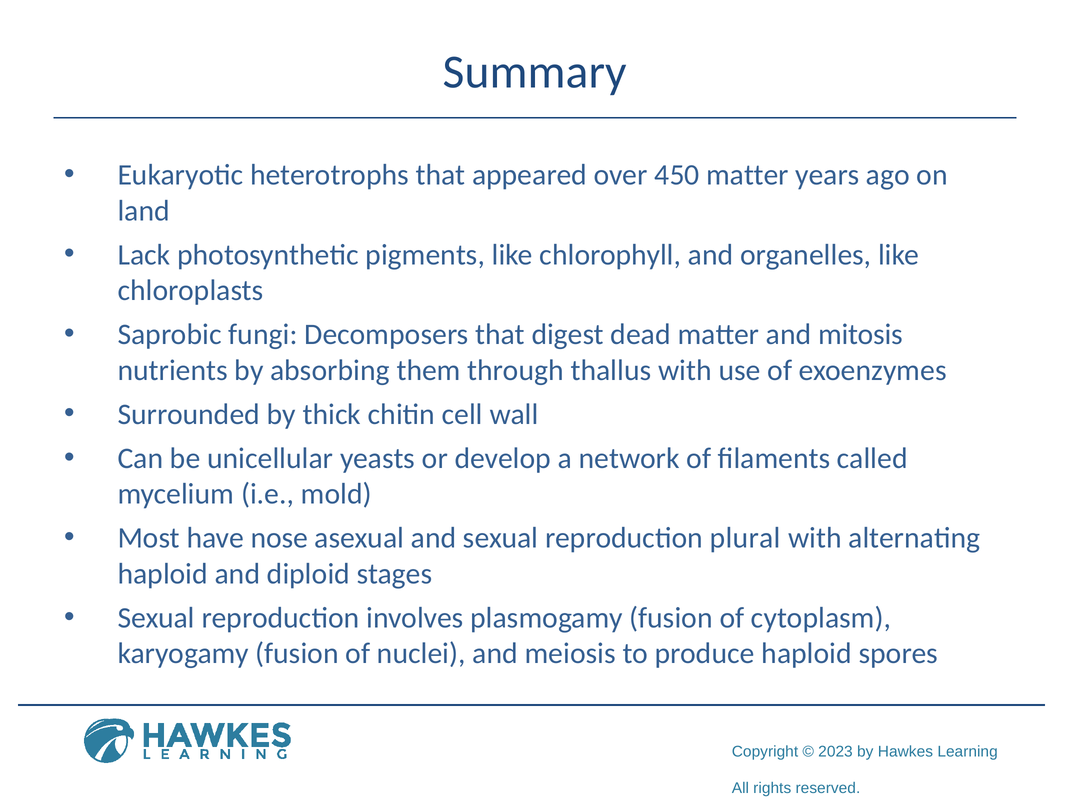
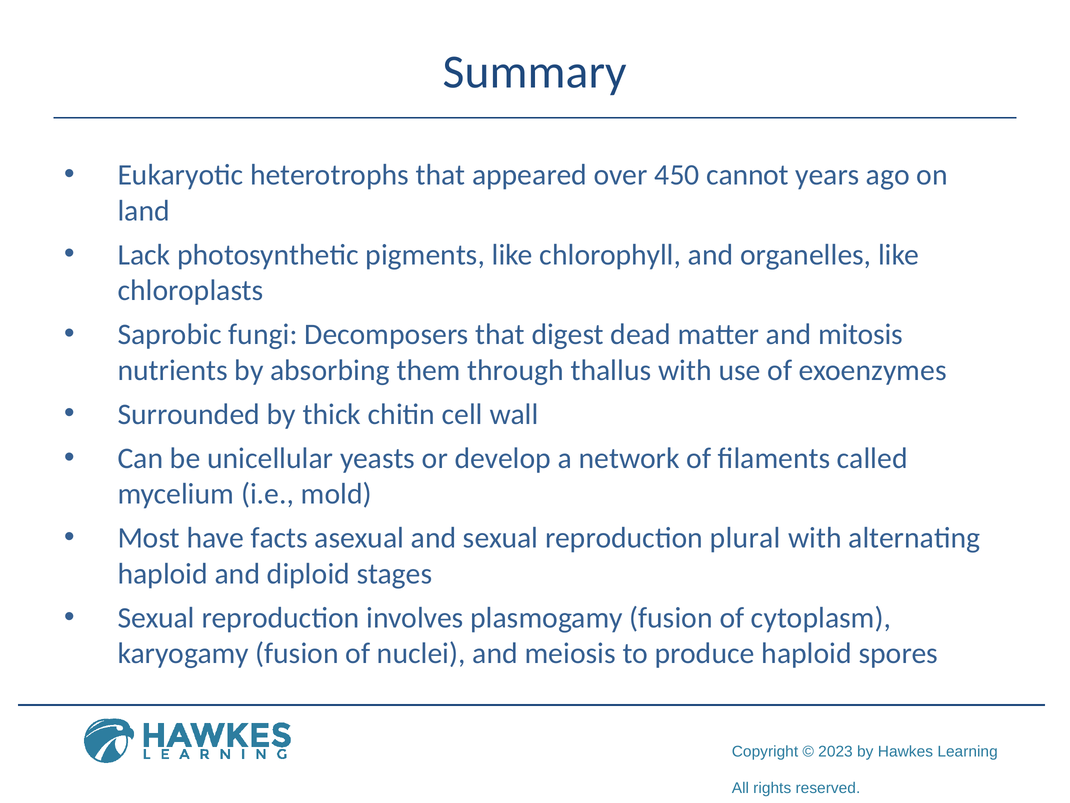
450 matter: matter -> cannot
nose: nose -> facts
